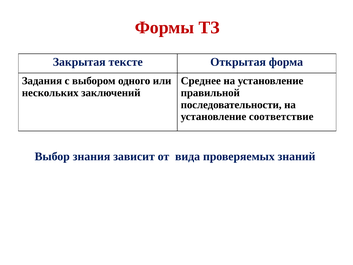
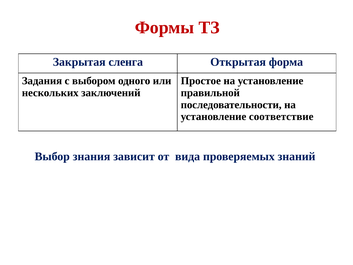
тексте: тексте -> сленга
Среднее: Среднее -> Простое
